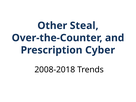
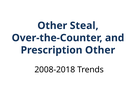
Prescription Cyber: Cyber -> Other
